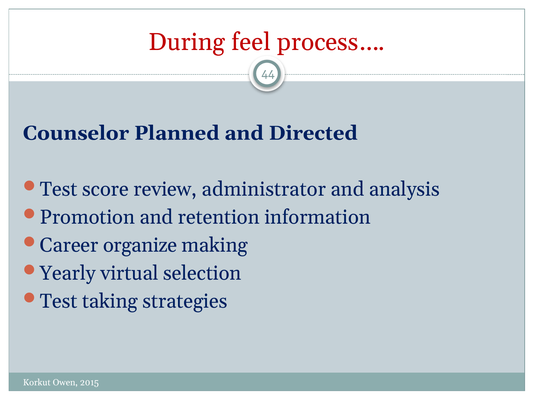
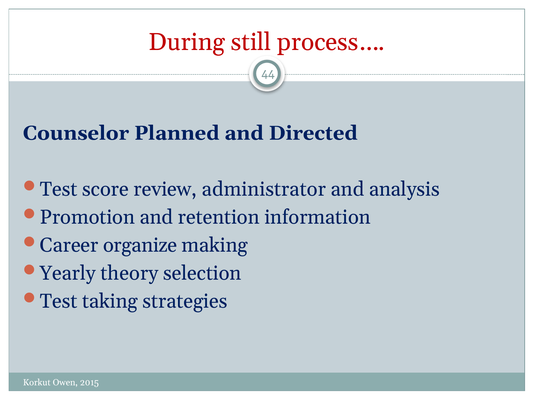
feel: feel -> still
virtual: virtual -> theory
